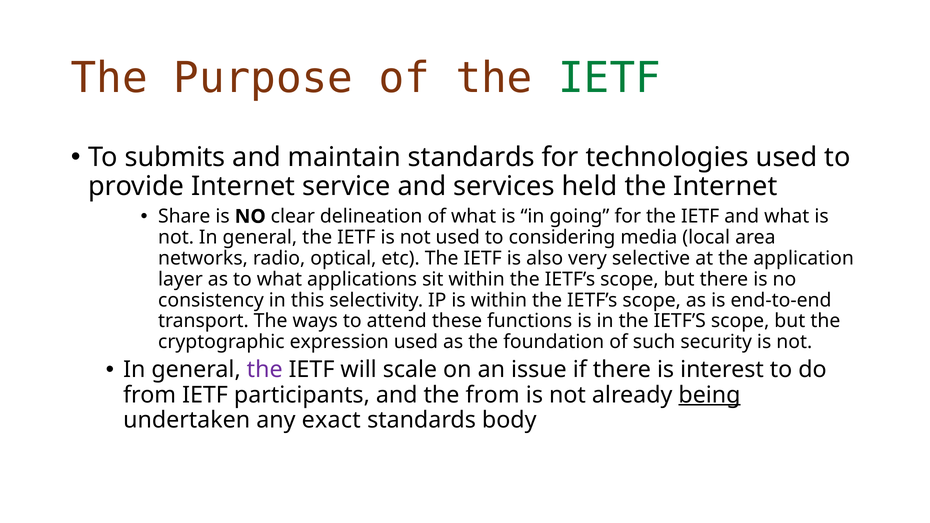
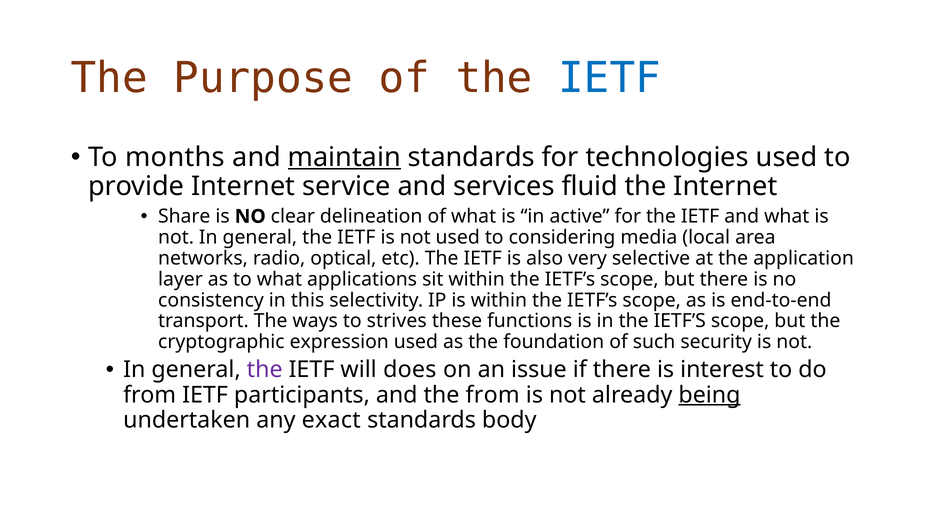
IETF at (610, 78) colour: green -> blue
submits: submits -> months
maintain underline: none -> present
held: held -> fluid
going: going -> active
attend: attend -> strives
scale: scale -> does
